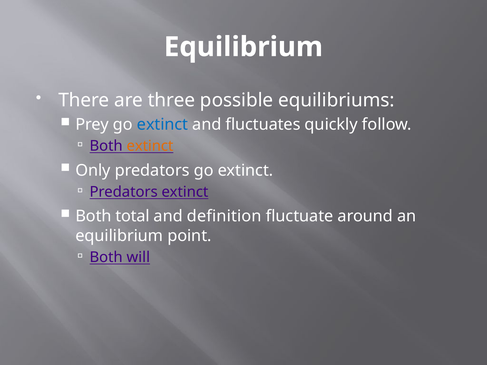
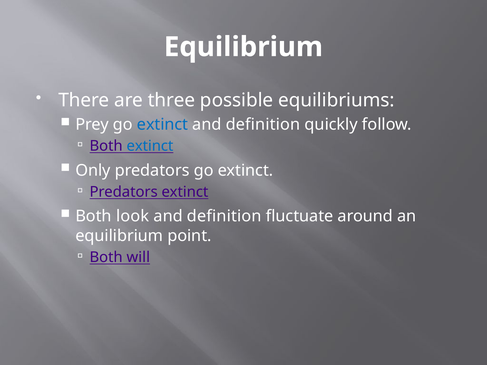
fluctuates at (263, 124): fluctuates -> definition
extinct at (150, 146) colour: orange -> blue
total: total -> look
